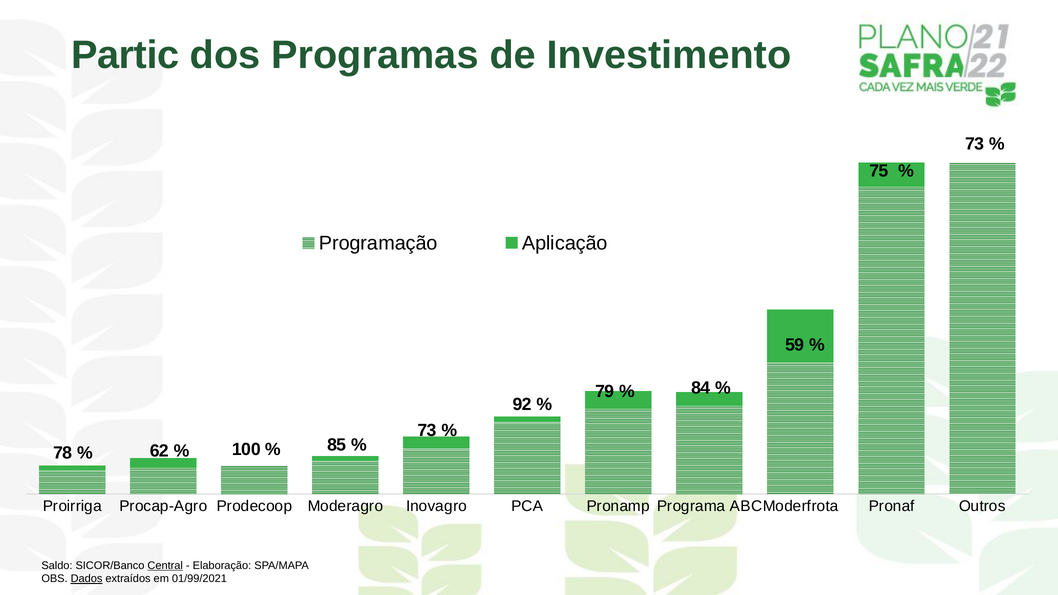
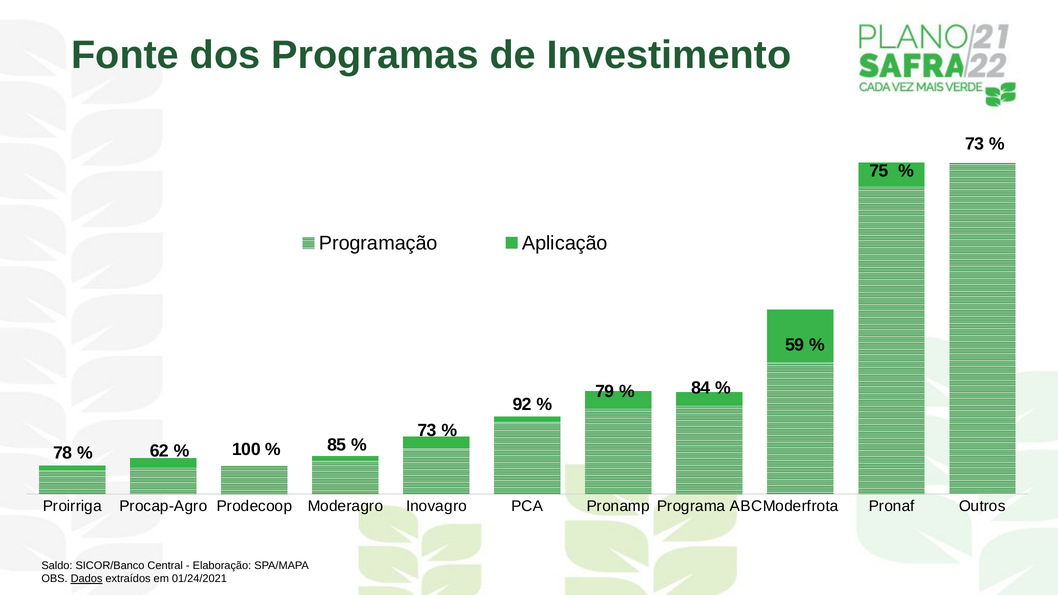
Partic: Partic -> Fonte
Central underline: present -> none
01/99/2021: 01/99/2021 -> 01/24/2021
